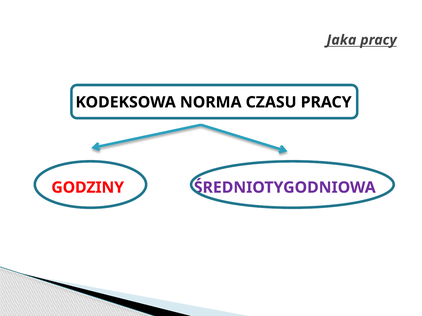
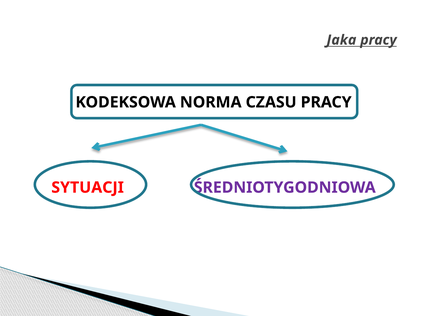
GODZINY: GODZINY -> SYTUACJI
